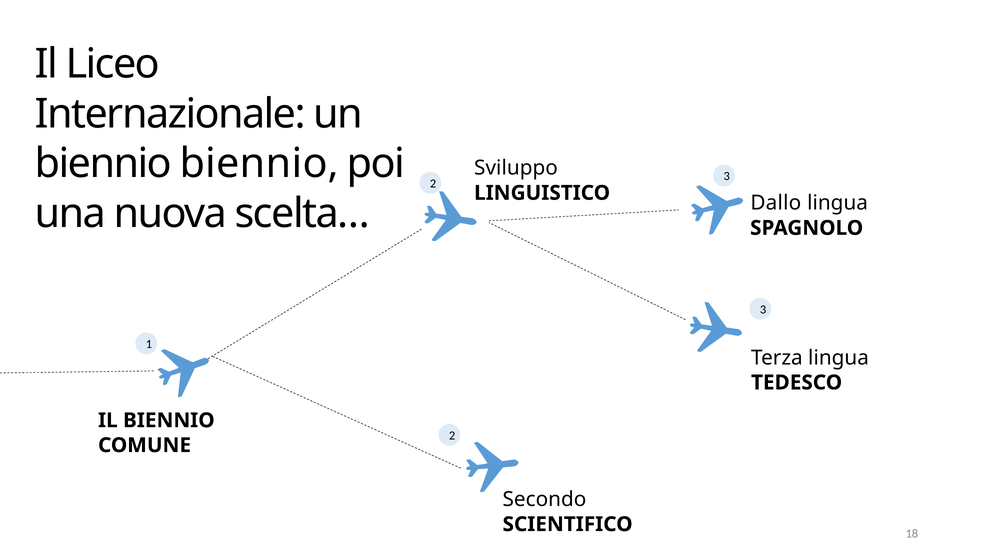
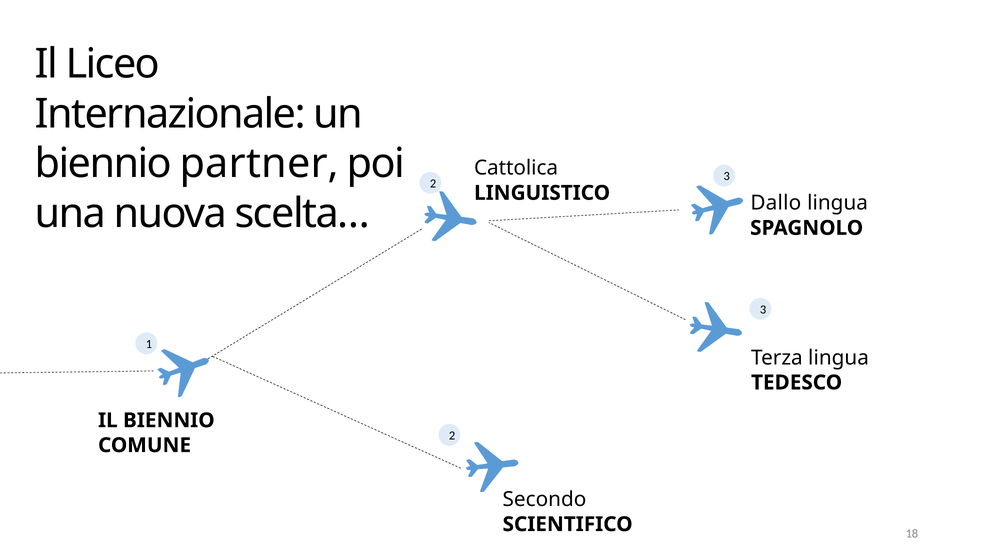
biennio biennio: biennio -> partner
Sviluppo: Sviluppo -> Cattolica
